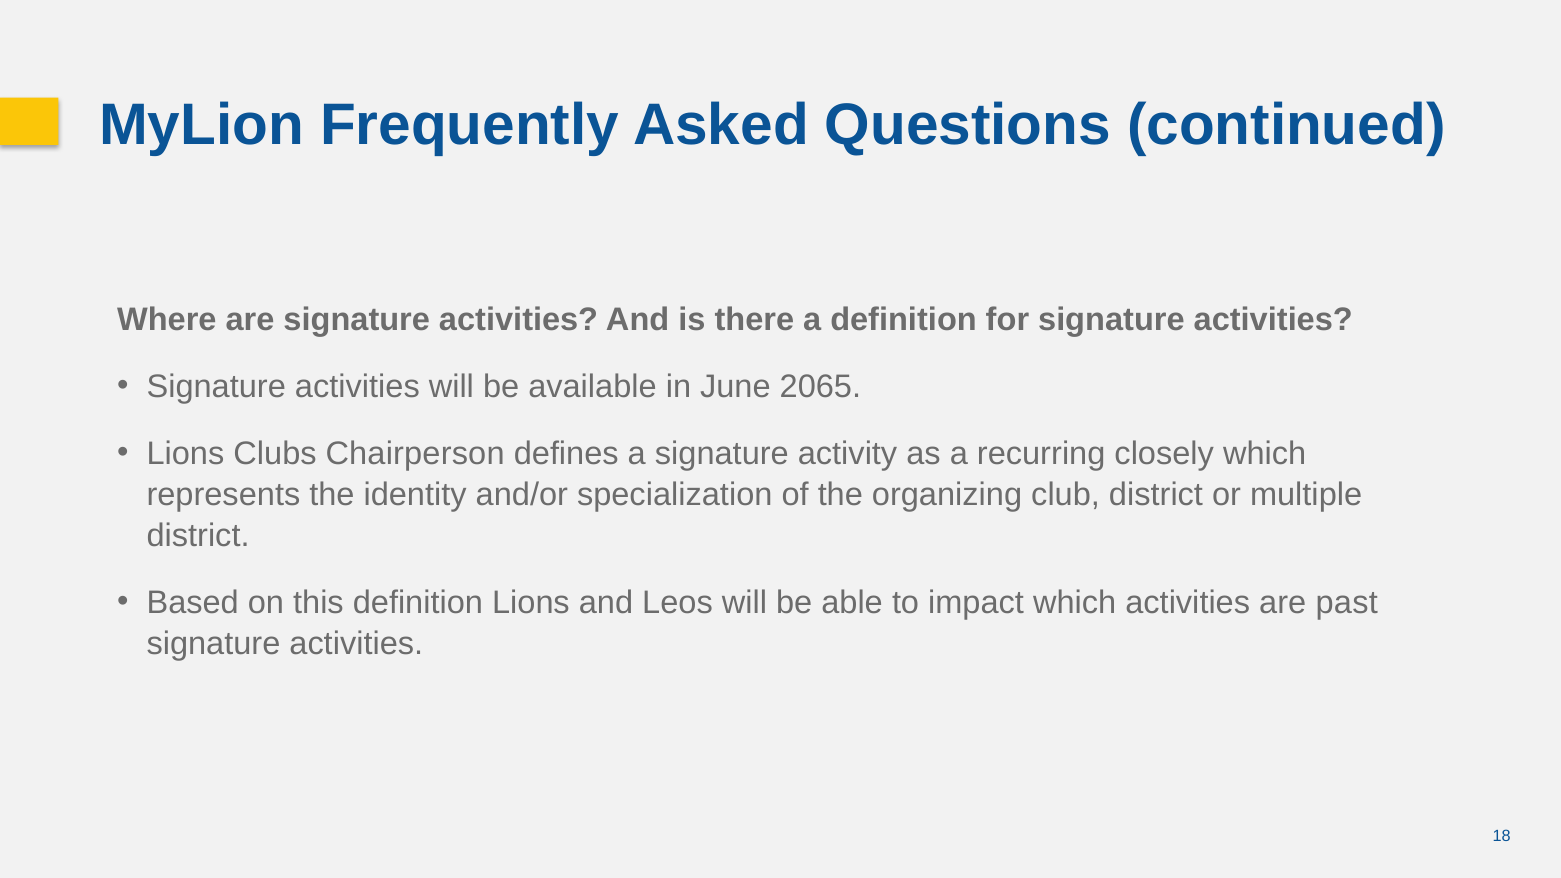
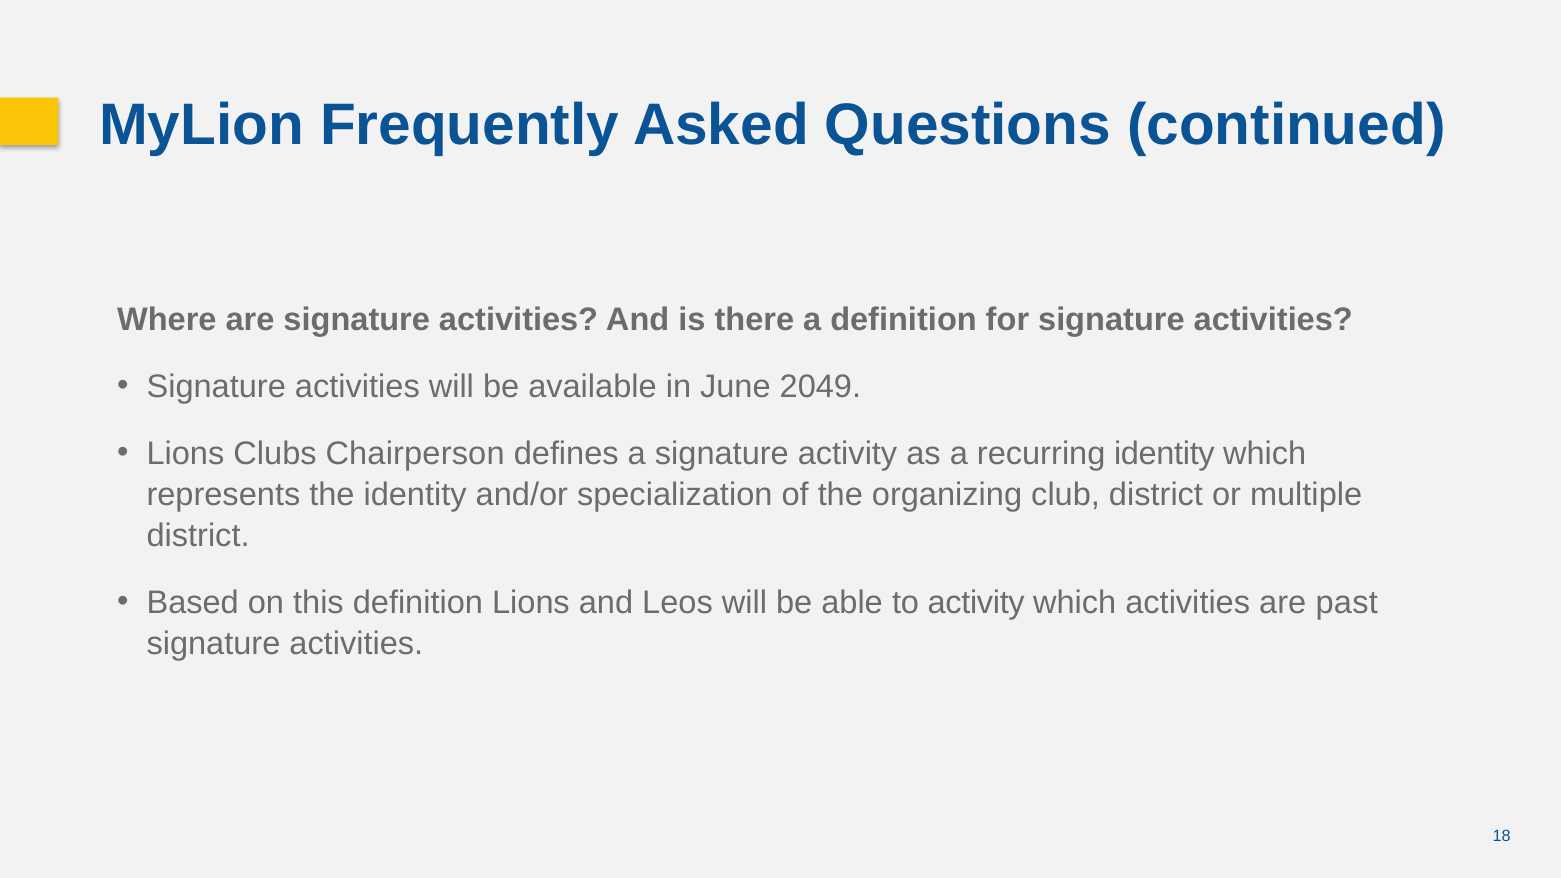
2065: 2065 -> 2049
recurring closely: closely -> identity
to impact: impact -> activity
